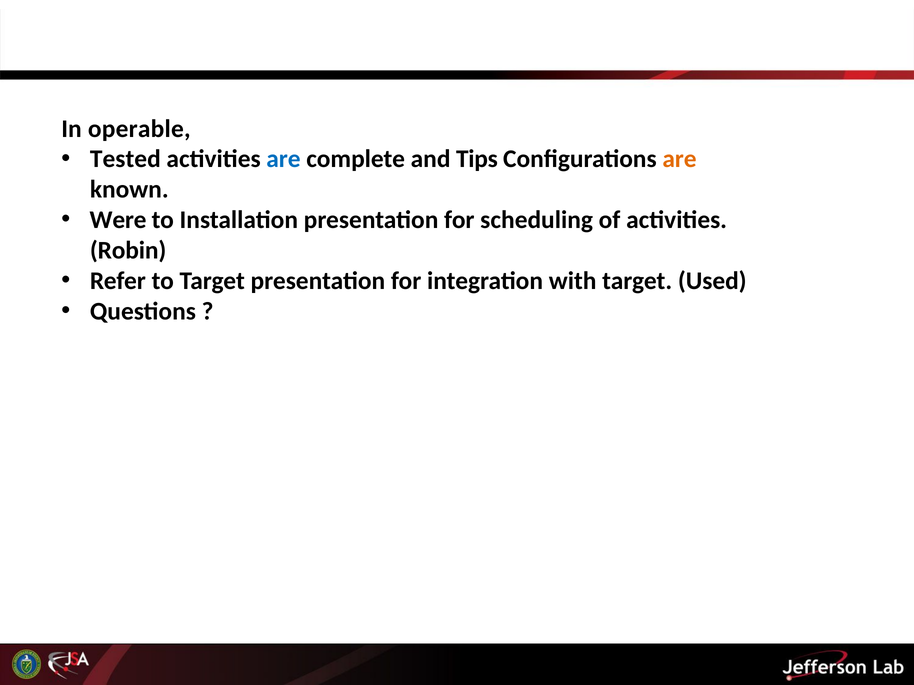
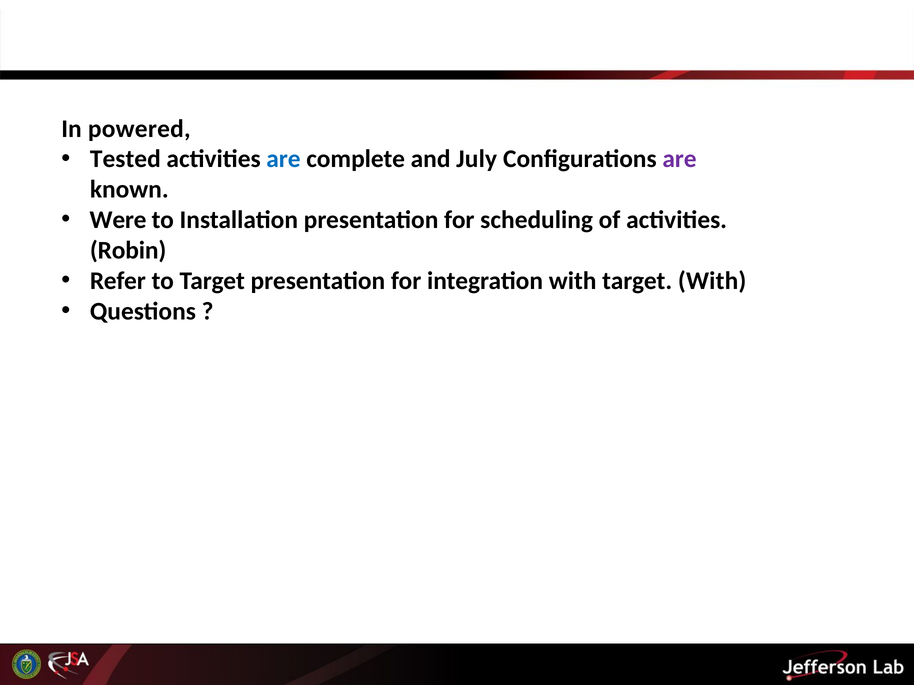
operable: operable -> powered
Tips: Tips -> July
are at (679, 159) colour: orange -> purple
target Used: Used -> With
